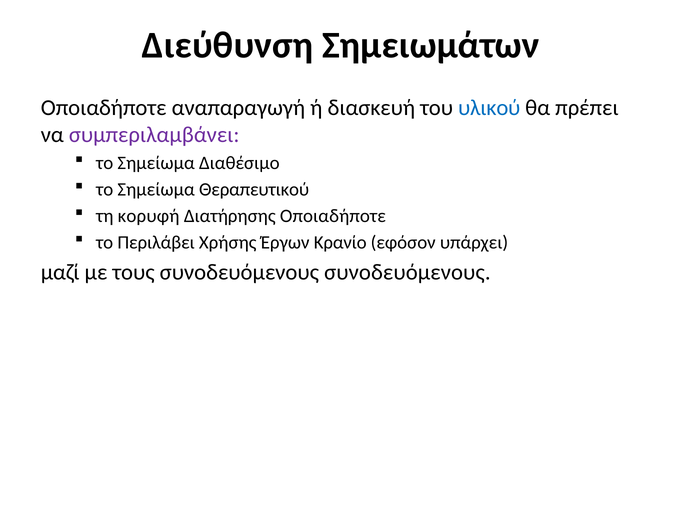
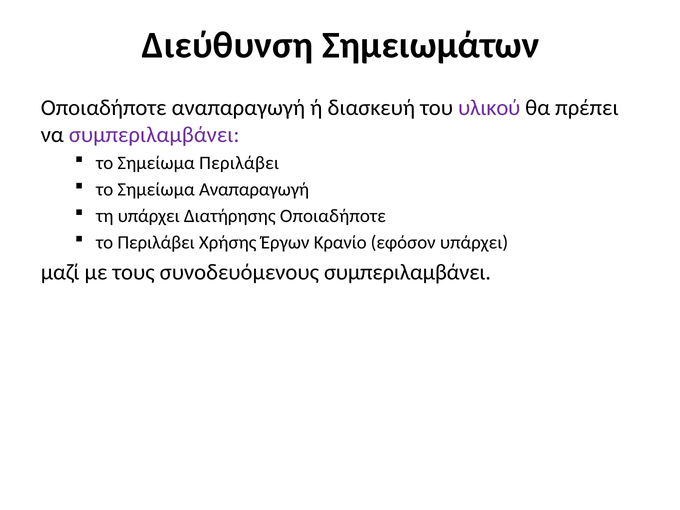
υλικού colour: blue -> purple
Σημείωμα Διαθέσιμο: Διαθέσιμο -> Περιλάβει
Σημείωμα Θεραπευτικού: Θεραπευτικού -> Αναπαραγωγή
τη κορυφή: κορυφή -> υπάρχει
συνοδευόμενους συνοδευόμενους: συνοδευόμενους -> συμπεριλαμβάνει
